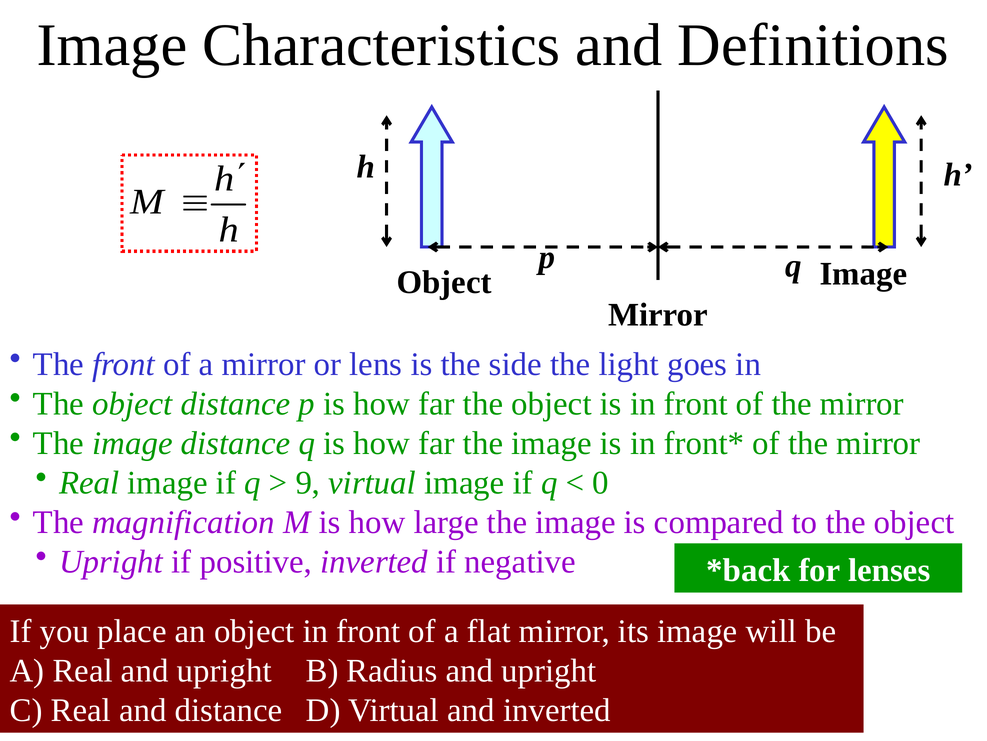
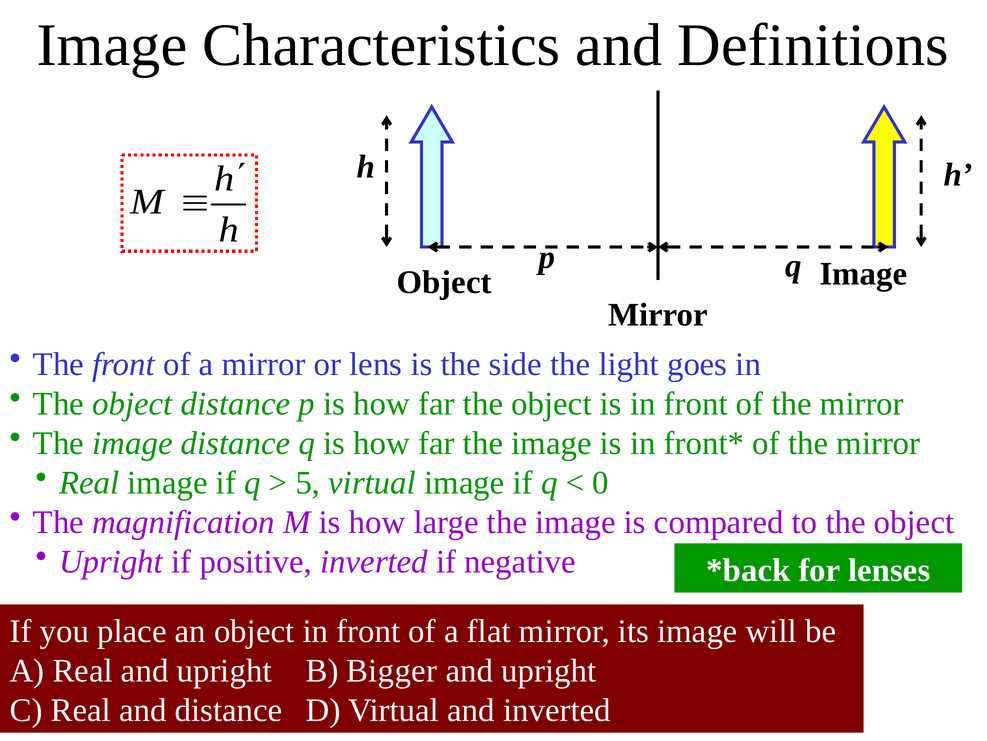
9: 9 -> 5
Radius: Radius -> Bigger
